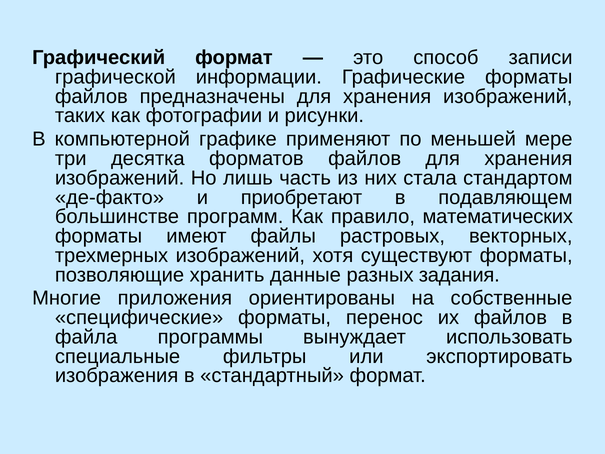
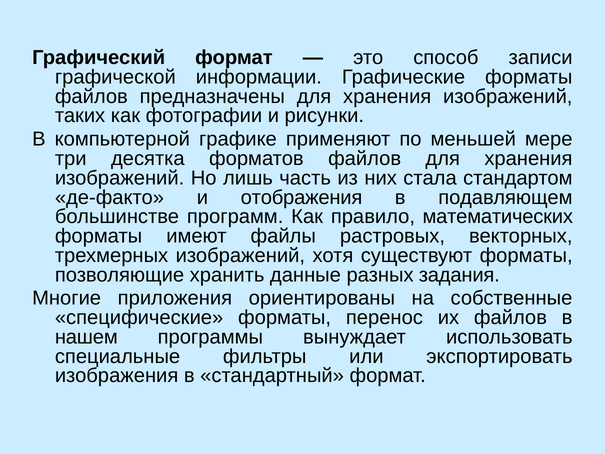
приобретают: приобретают -> отображения
файла: файла -> нашем
